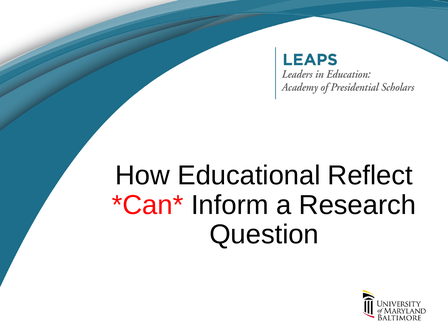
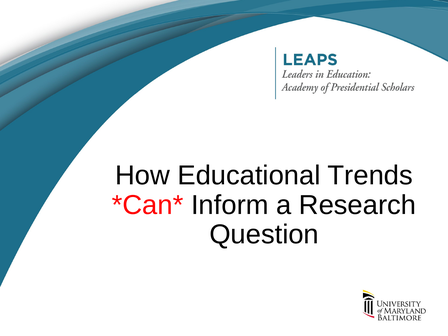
Reflect: Reflect -> Trends
